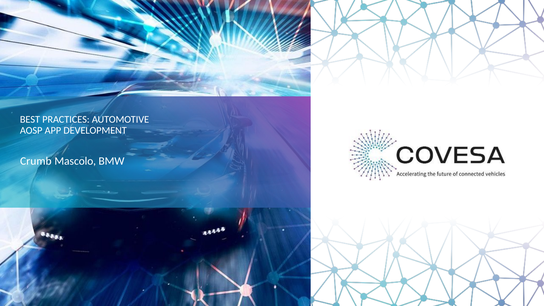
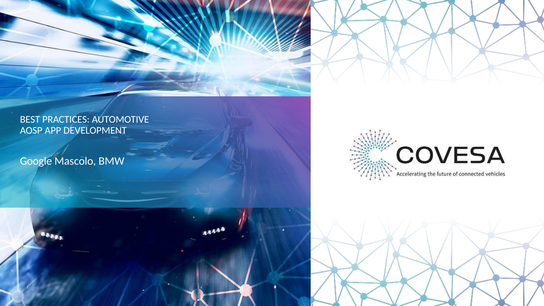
Crumb: Crumb -> Google
